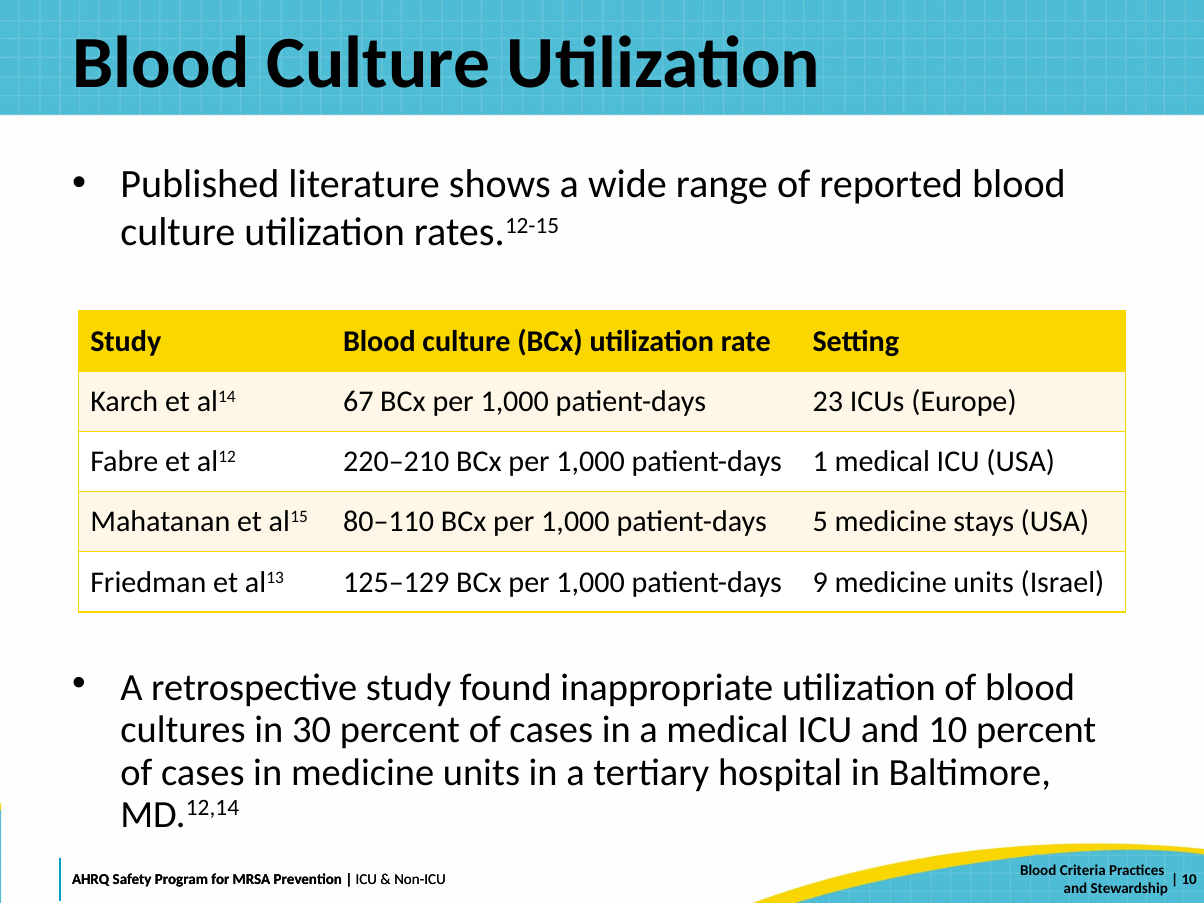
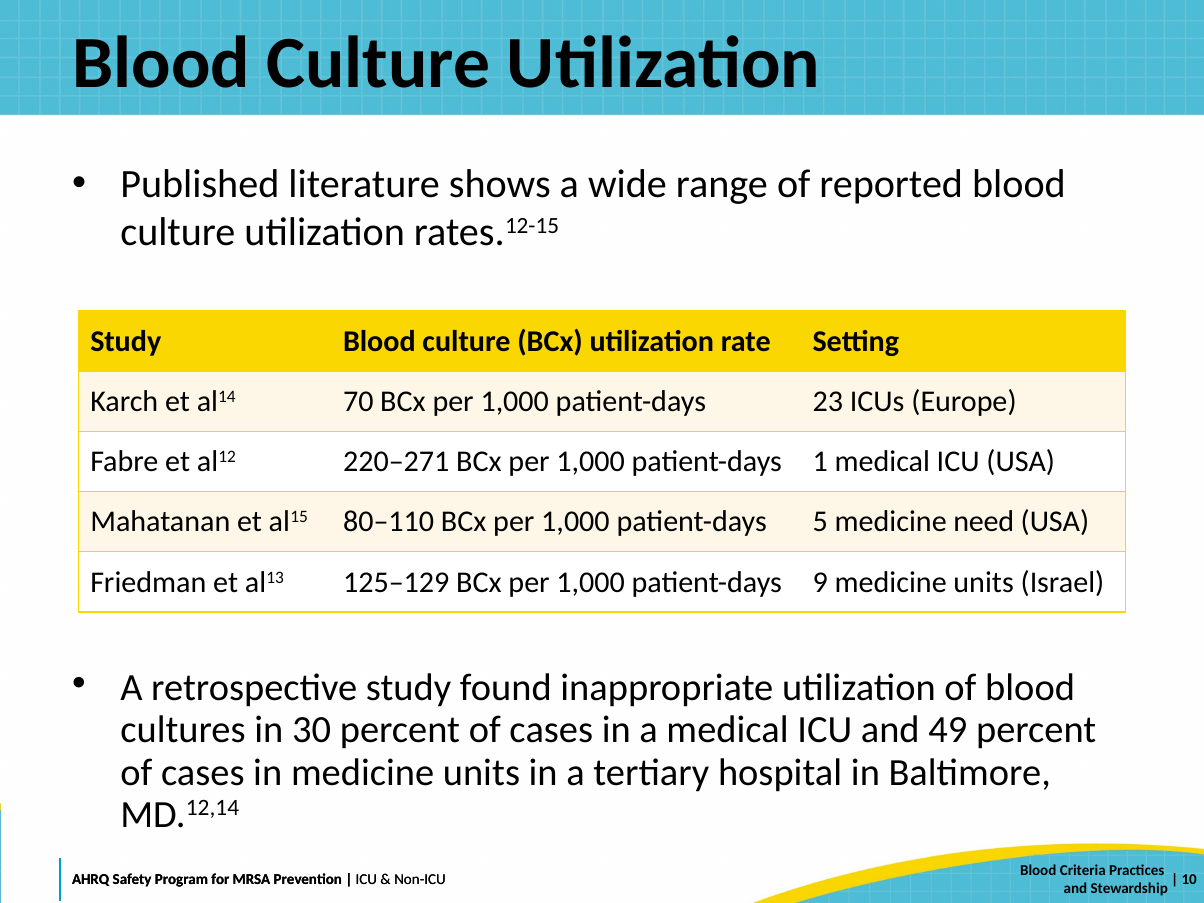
67: 67 -> 70
220–210: 220–210 -> 220–271
stays: stays -> need
and 10: 10 -> 49
